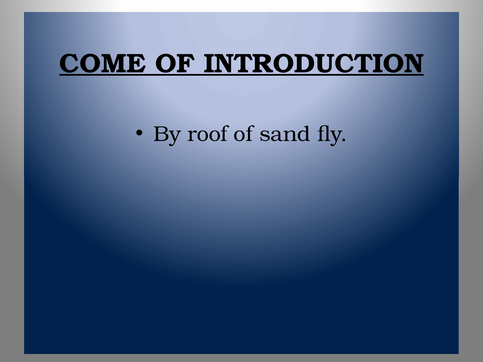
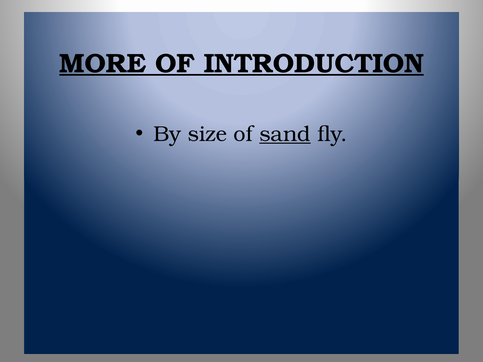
COME: COME -> MORE
roof: roof -> size
sand underline: none -> present
